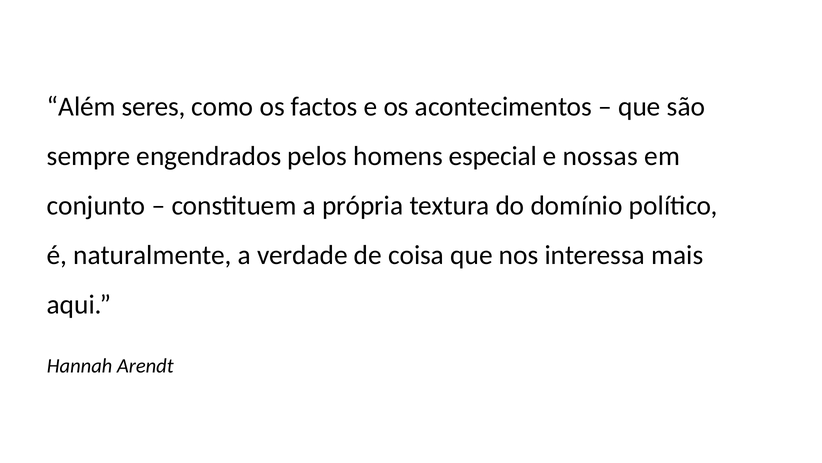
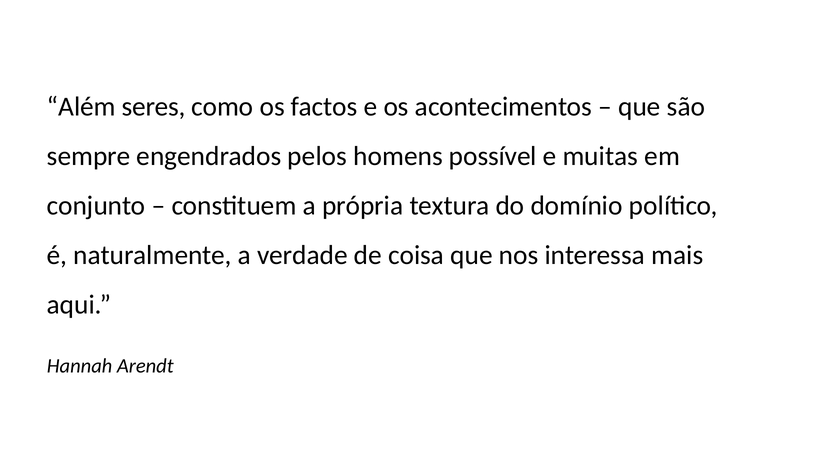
especial: especial -> possível
nossas: nossas -> muitas
